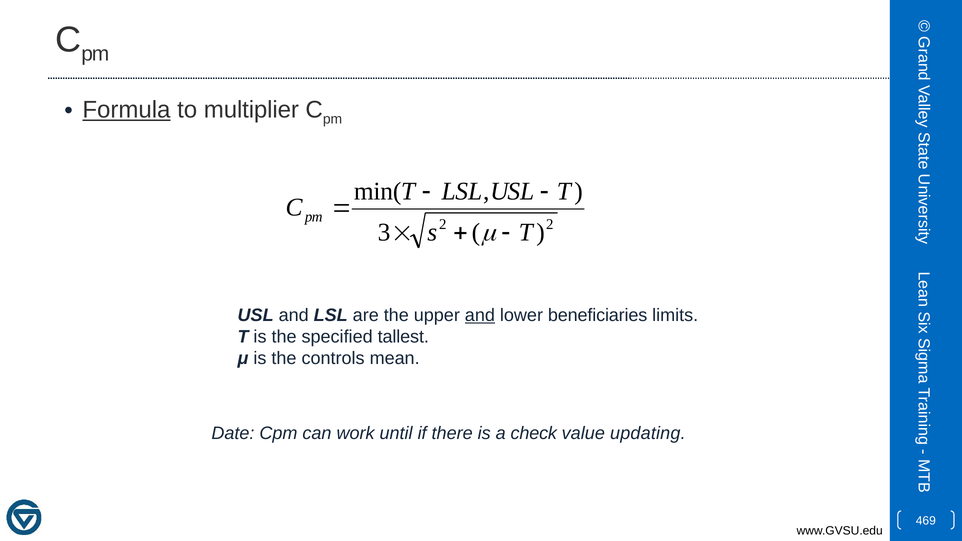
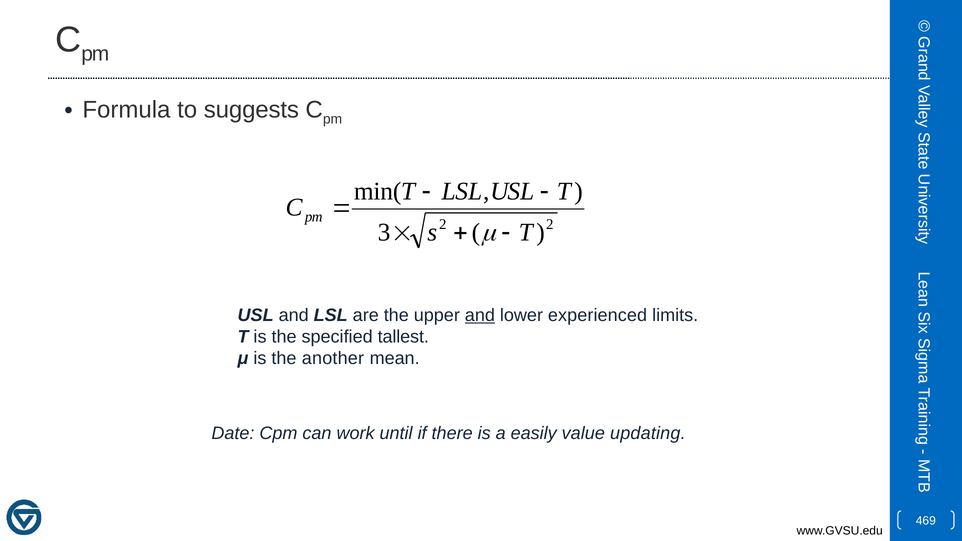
Formula underline: present -> none
multiplier: multiplier -> suggests
beneficiaries: beneficiaries -> experienced
controls: controls -> another
check: check -> easily
